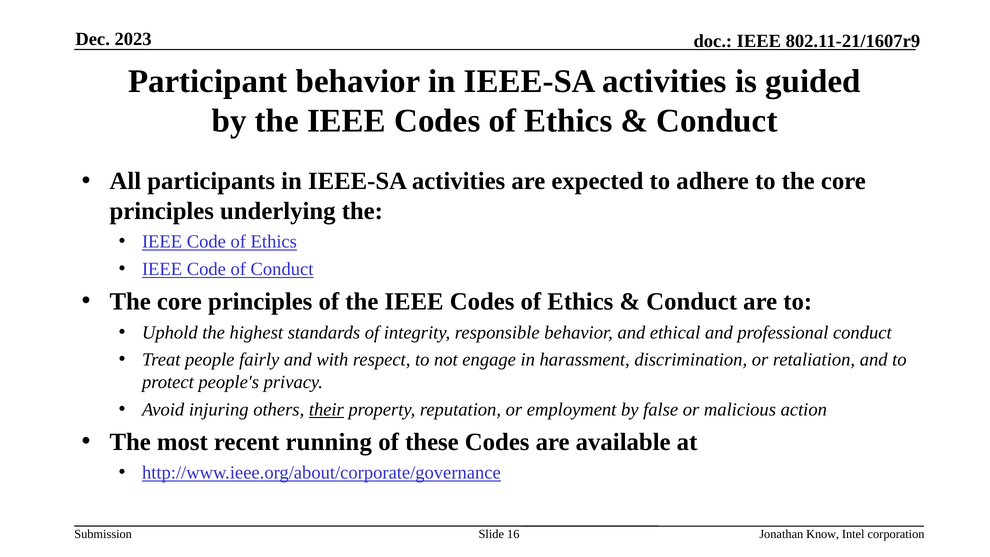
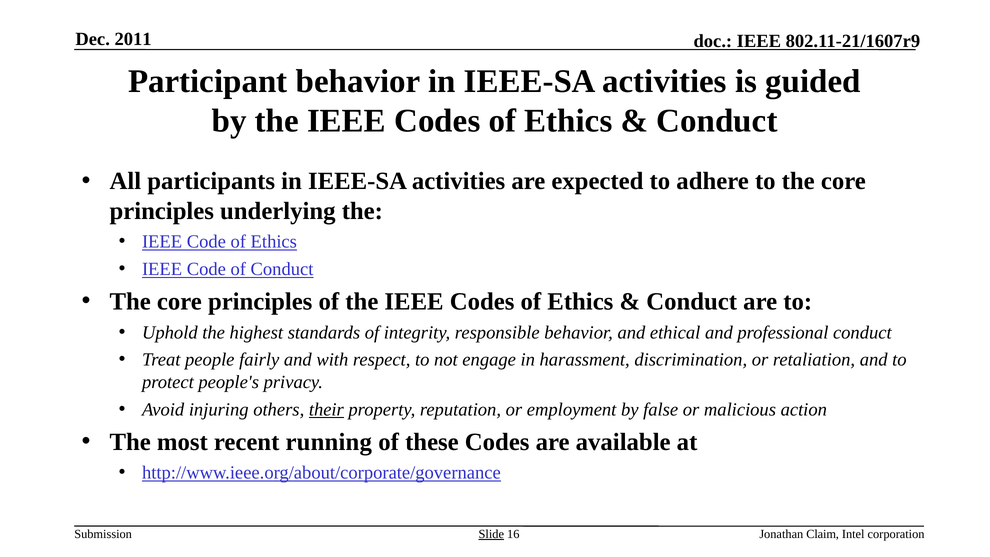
2023: 2023 -> 2011
Slide underline: none -> present
Know: Know -> Claim
